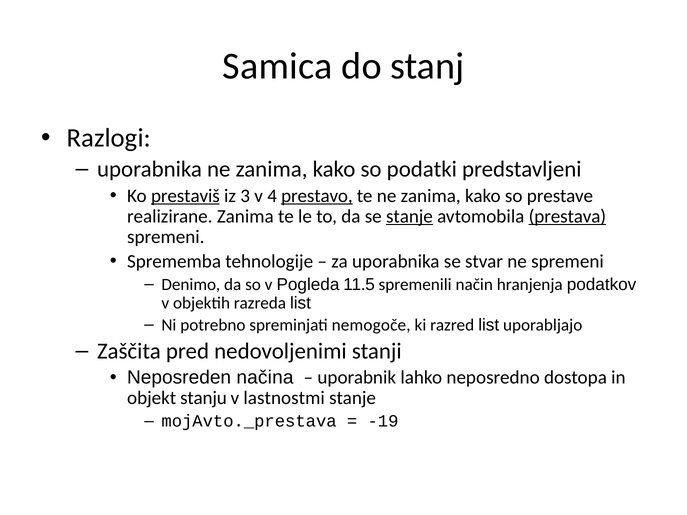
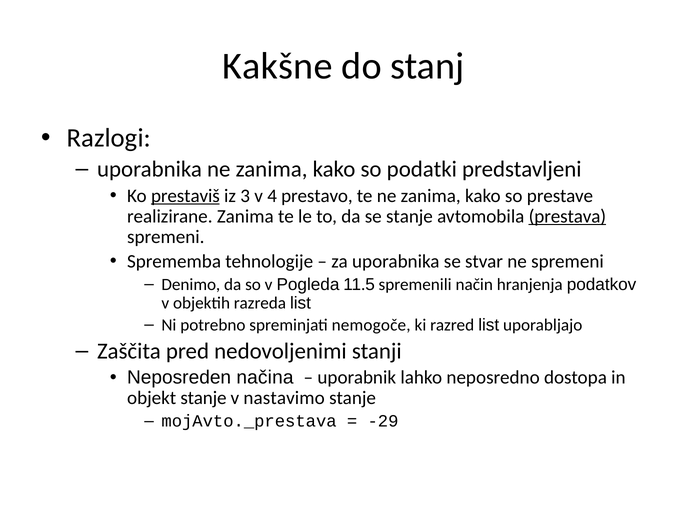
Samica: Samica -> Kakšne
prestavo underline: present -> none
stanje at (409, 216) underline: present -> none
objekt stanju: stanju -> stanje
lastnostmi: lastnostmi -> nastavimo
-19: -19 -> -29
